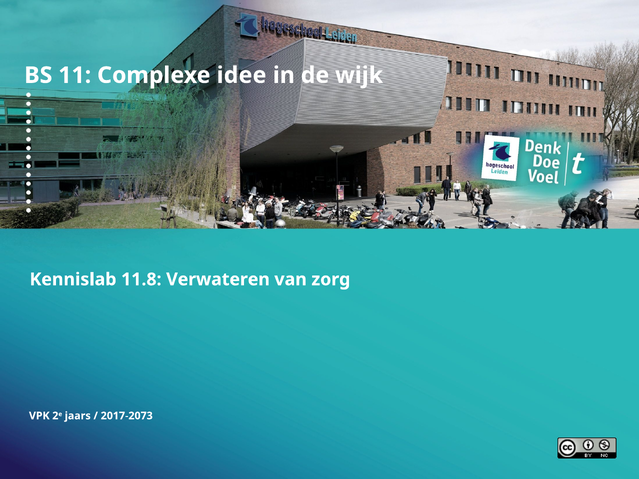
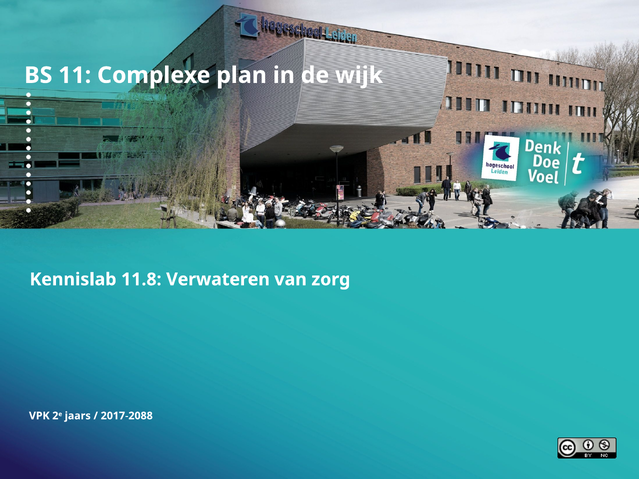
idee: idee -> plan
2017-2073: 2017-2073 -> 2017-2088
